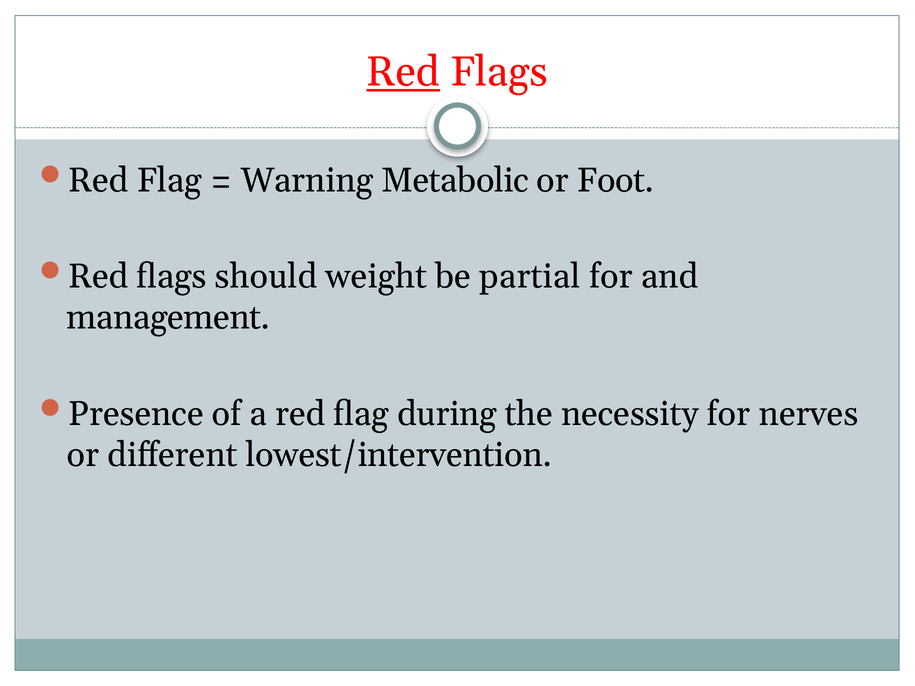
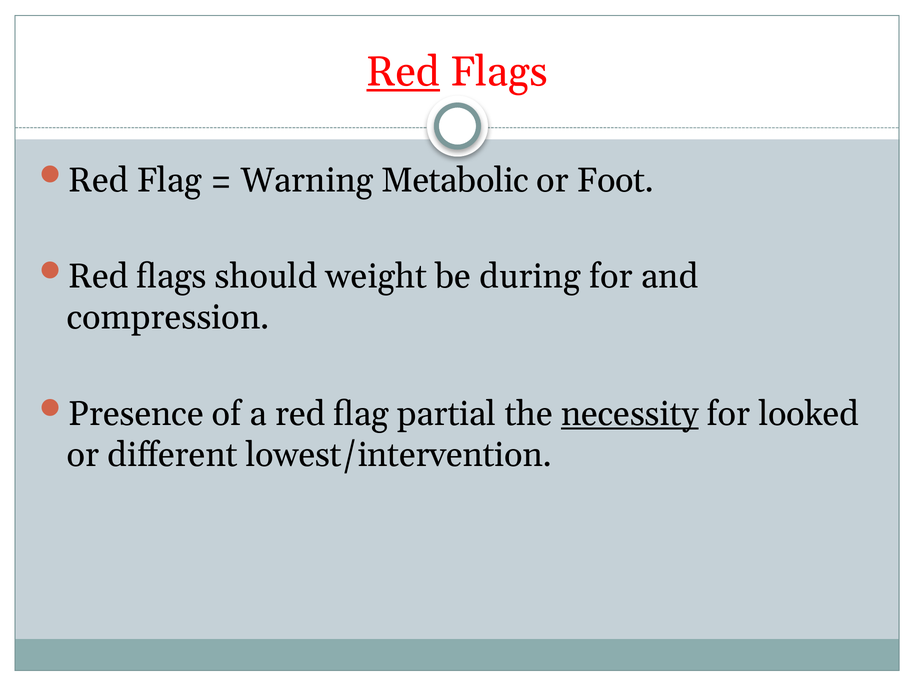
partial: partial -> during
management: management -> compression
during: during -> partial
necessity underline: none -> present
nerves: nerves -> looked
